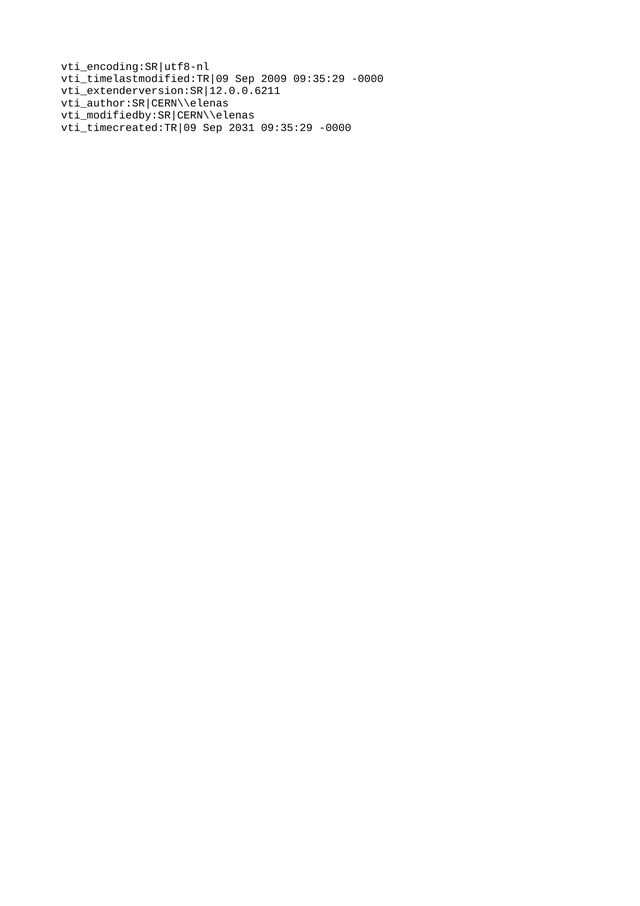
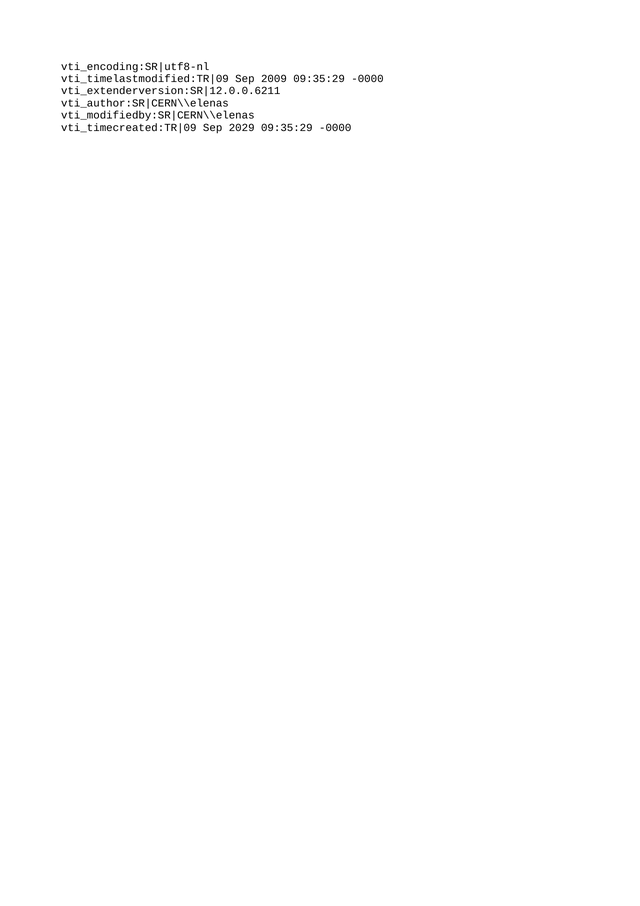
2031: 2031 -> 2029
